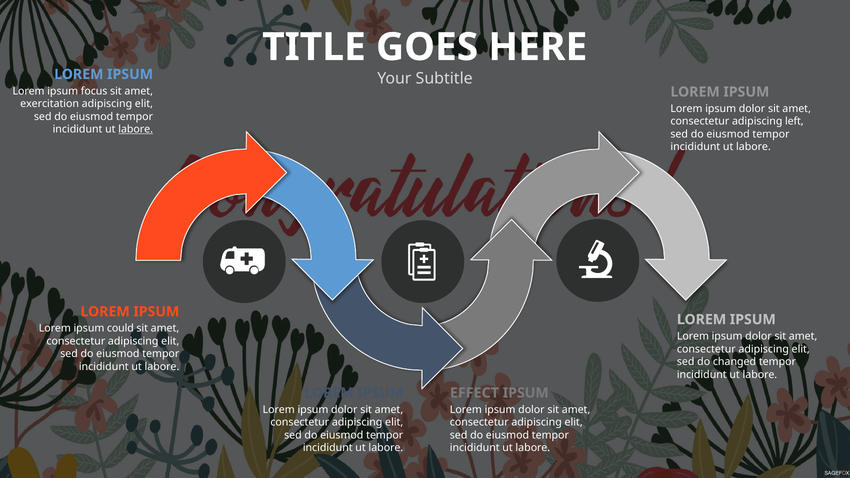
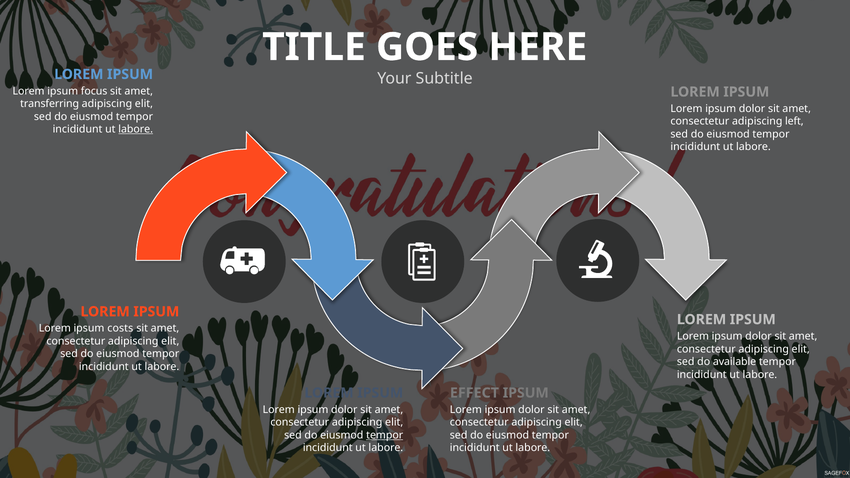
exercitation: exercitation -> transferring
could: could -> costs
changed: changed -> available
tempor at (385, 435) underline: none -> present
